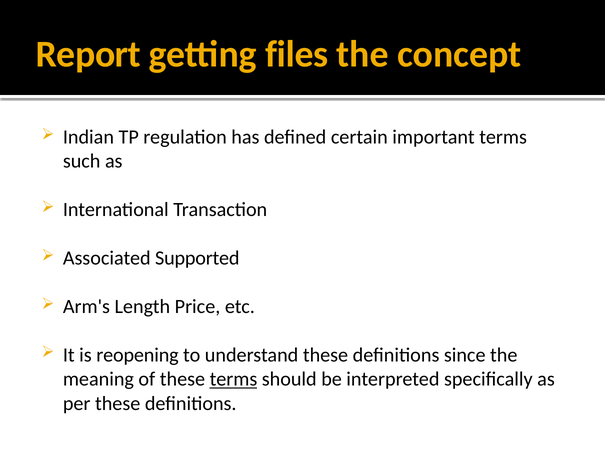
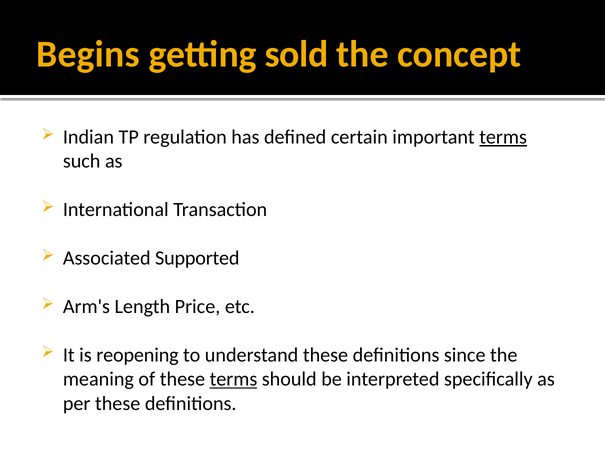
Report: Report -> Begins
files: files -> sold
terms at (503, 137) underline: none -> present
